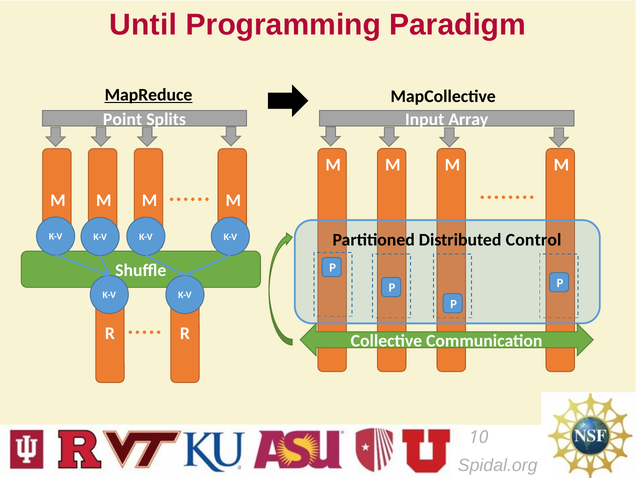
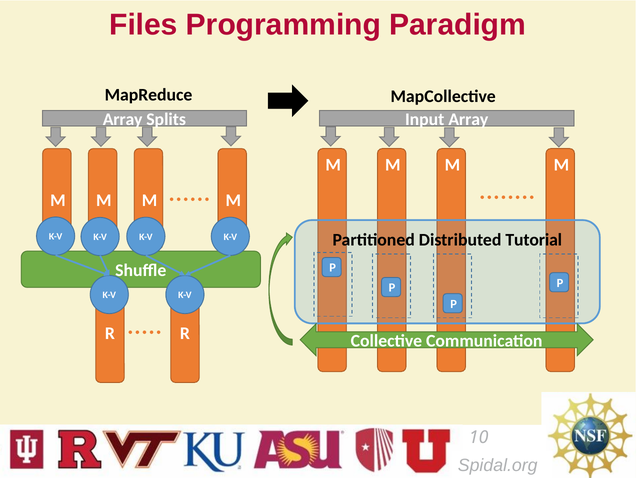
Until: Until -> Files
MapReduce underline: present -> none
Point at (123, 119): Point -> Array
Control: Control -> Tutorial
